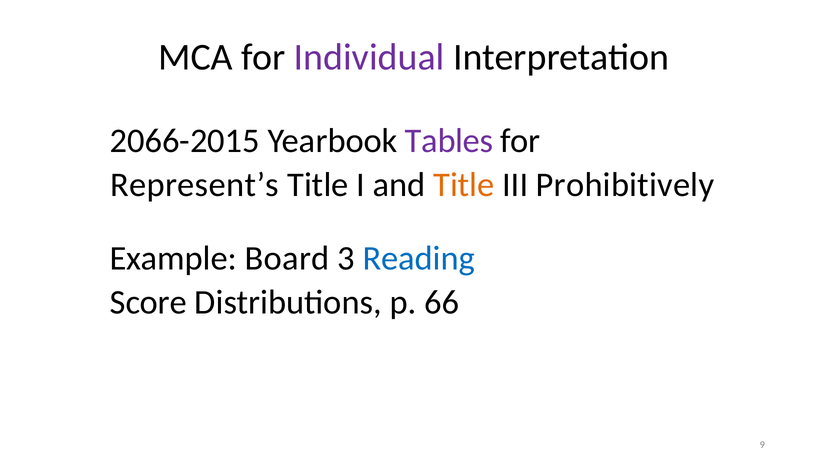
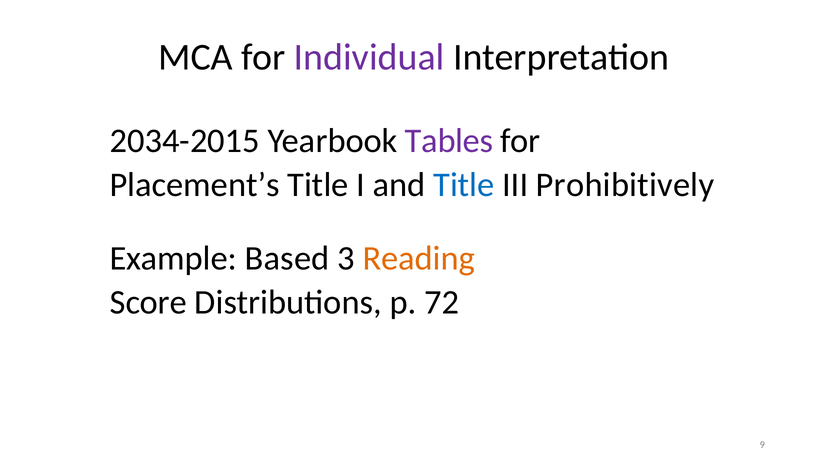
2066-2015: 2066-2015 -> 2034-2015
Represent’s: Represent’s -> Placement’s
Title at (464, 185) colour: orange -> blue
Board: Board -> Based
Reading colour: blue -> orange
66: 66 -> 72
